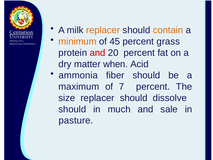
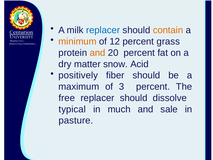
replacer at (103, 30) colour: orange -> blue
45: 45 -> 12
and at (98, 53) colour: red -> orange
when: when -> snow
ammonia: ammonia -> positively
7: 7 -> 3
size: size -> free
should at (72, 109): should -> typical
